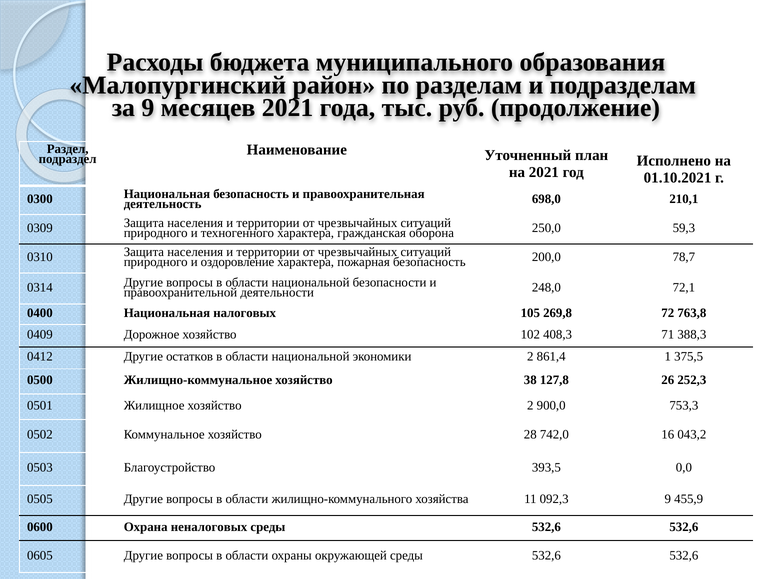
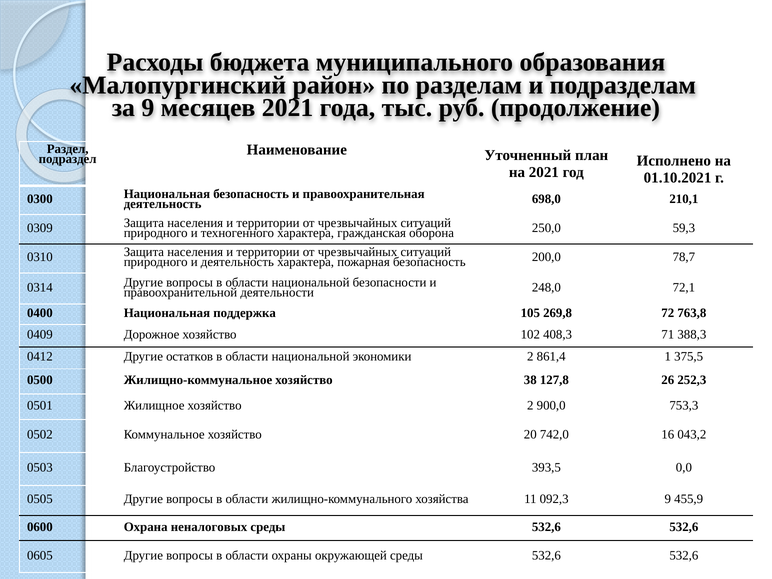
и оздоровление: оздоровление -> деятельность
налоговых: налоговых -> поддержка
28: 28 -> 20
